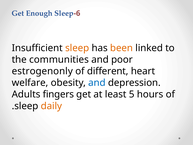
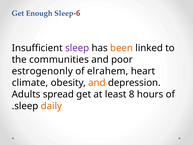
sleep at (77, 48) colour: orange -> purple
different: different -> elrahem
welfare: welfare -> climate
and at (97, 83) colour: blue -> orange
fingers: fingers -> spread
5: 5 -> 8
